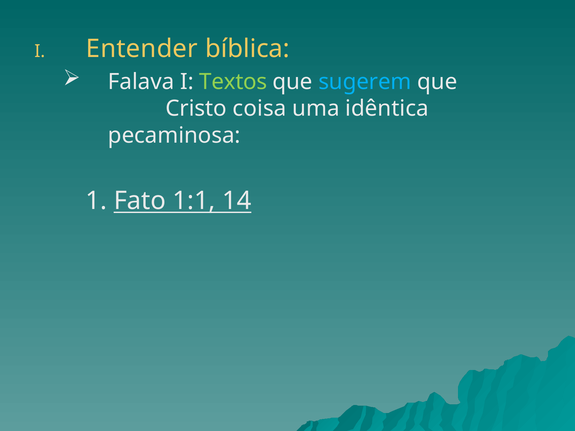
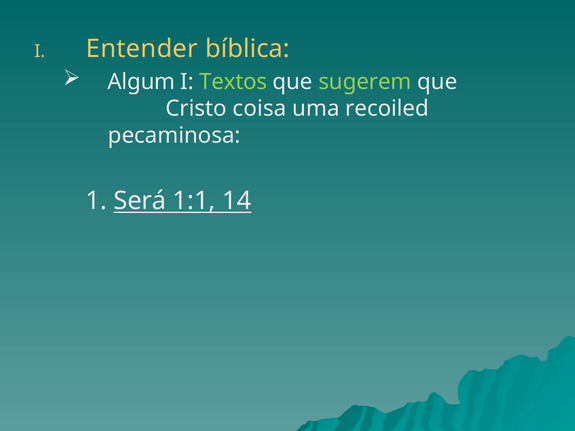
Falava: Falava -> Algum
sugerem colour: light blue -> light green
idêntica: idêntica -> recoiled
Fato: Fato -> Será
